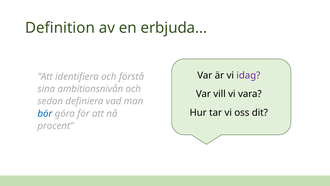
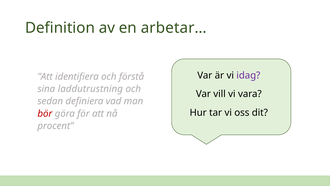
erbjuda…: erbjuda… -> arbetar…
ambitionsnivån: ambitionsnivån -> laddutrustning
bör colour: blue -> red
